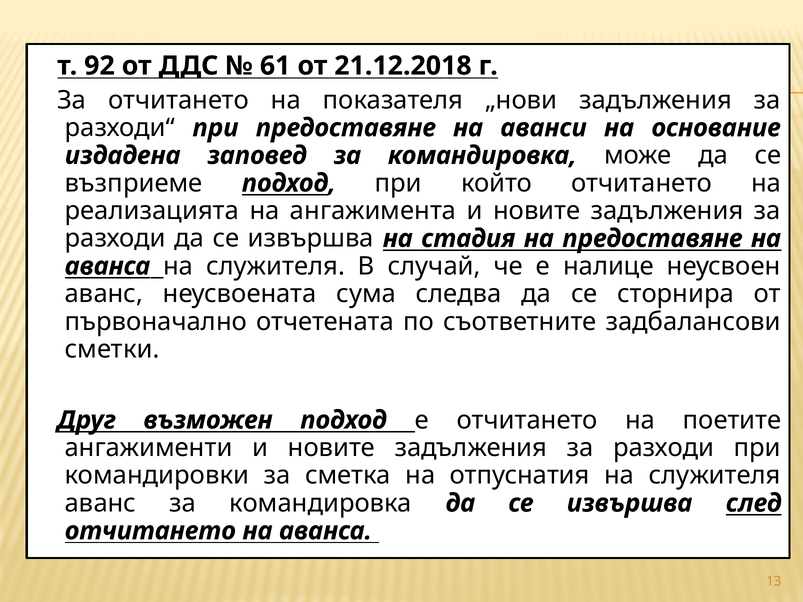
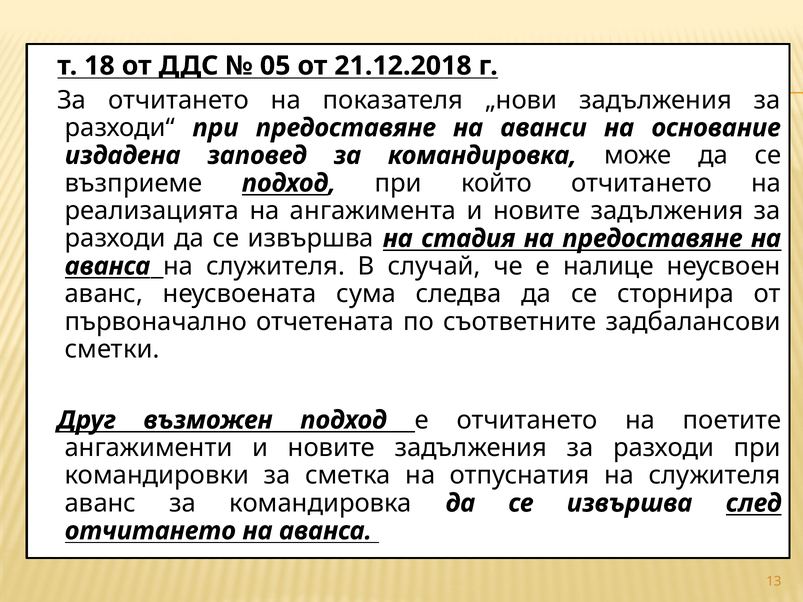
92: 92 -> 18
61: 61 -> 05
